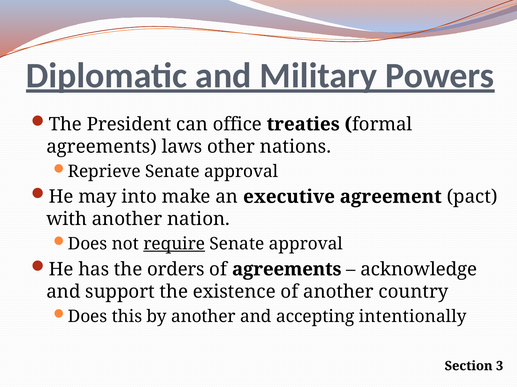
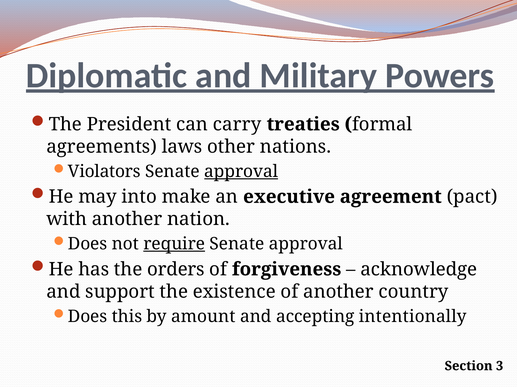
office: office -> carry
Reprieve: Reprieve -> Violators
approval at (241, 172) underline: none -> present
of agreements: agreements -> forgiveness
by another: another -> amount
